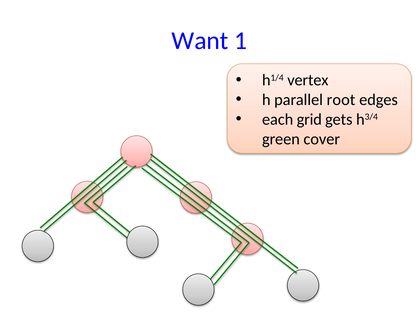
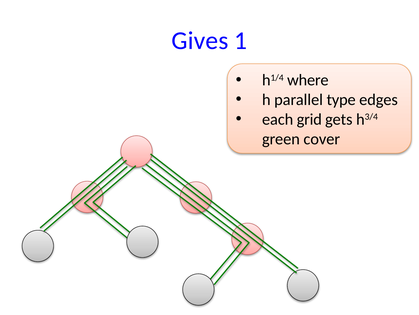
Want: Want -> Gives
vertex: vertex -> where
root: root -> type
